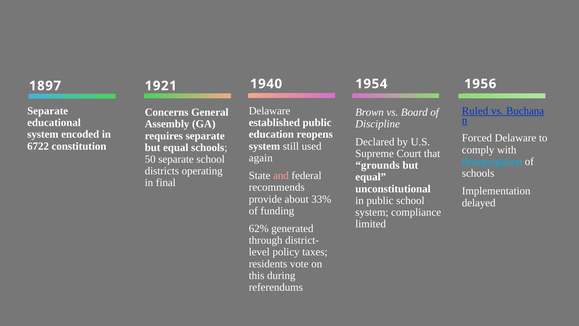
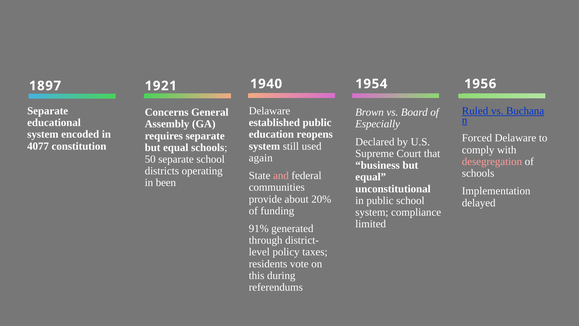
Discipline: Discipline -> Especially
6722: 6722 -> 4077
desegregation colour: light blue -> pink
grounds: grounds -> business
final: final -> been
recommends: recommends -> communities
33%: 33% -> 20%
62%: 62% -> 91%
